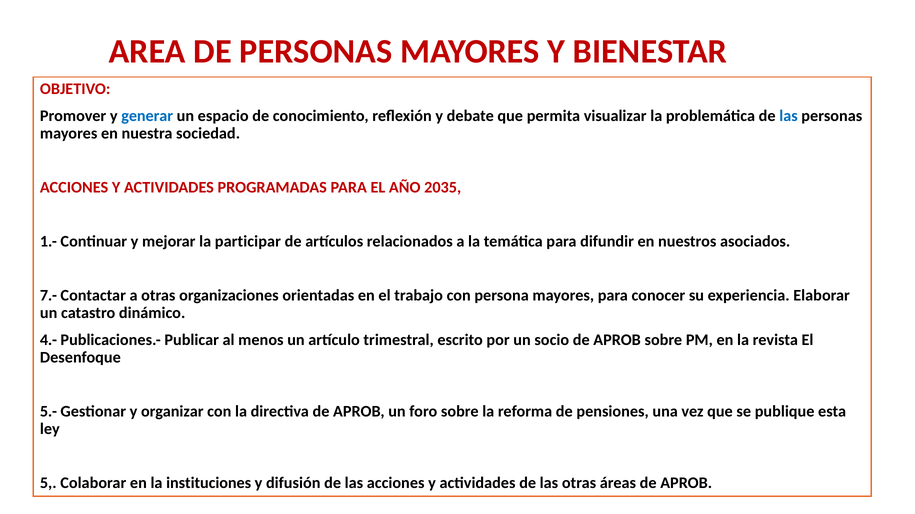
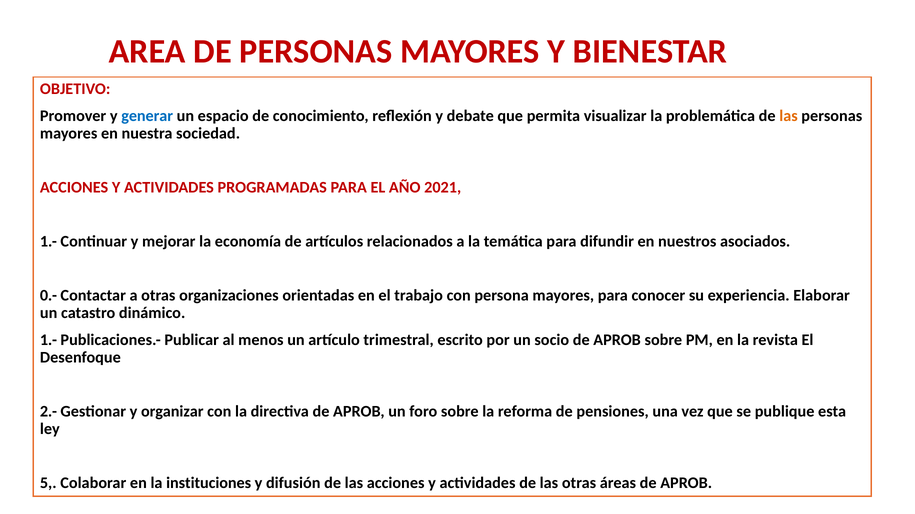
las at (789, 116) colour: blue -> orange
2035: 2035 -> 2021
participar: participar -> economía
7.-: 7.- -> 0.-
4.- at (48, 341): 4.- -> 1.-
5.-: 5.- -> 2.-
